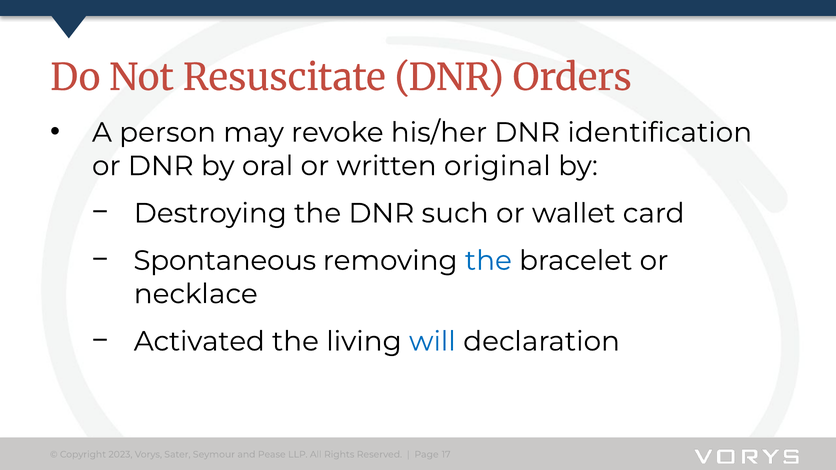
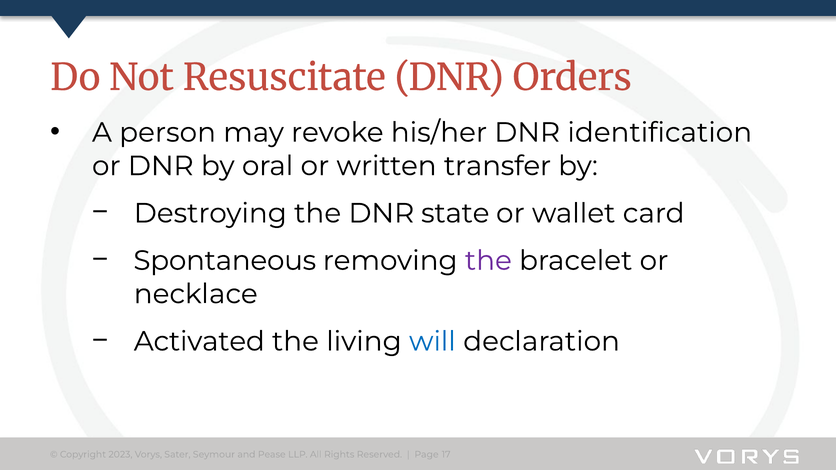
original: original -> transfer
such: such -> state
the at (488, 261) colour: blue -> purple
